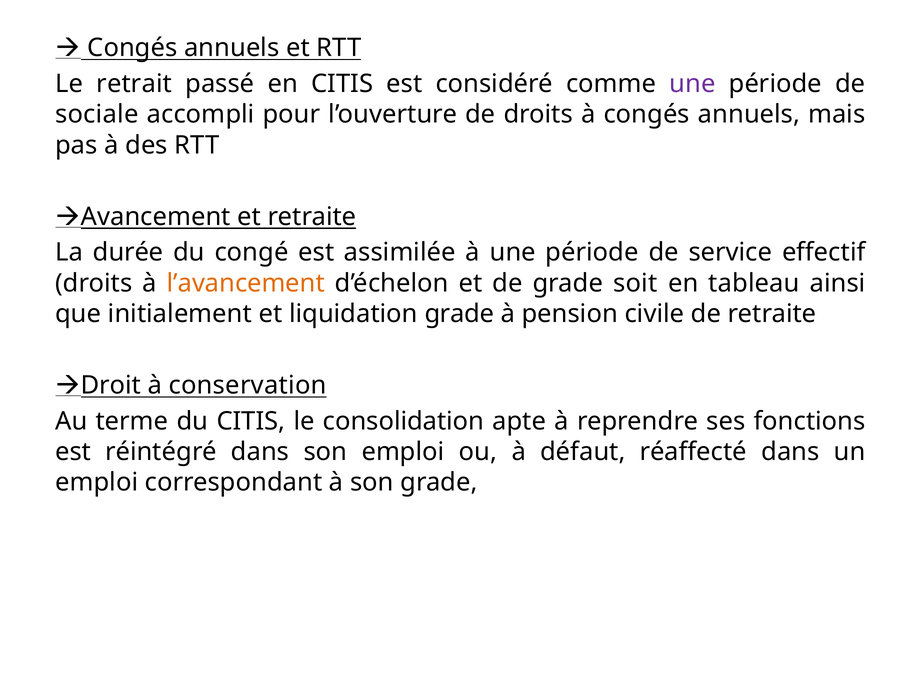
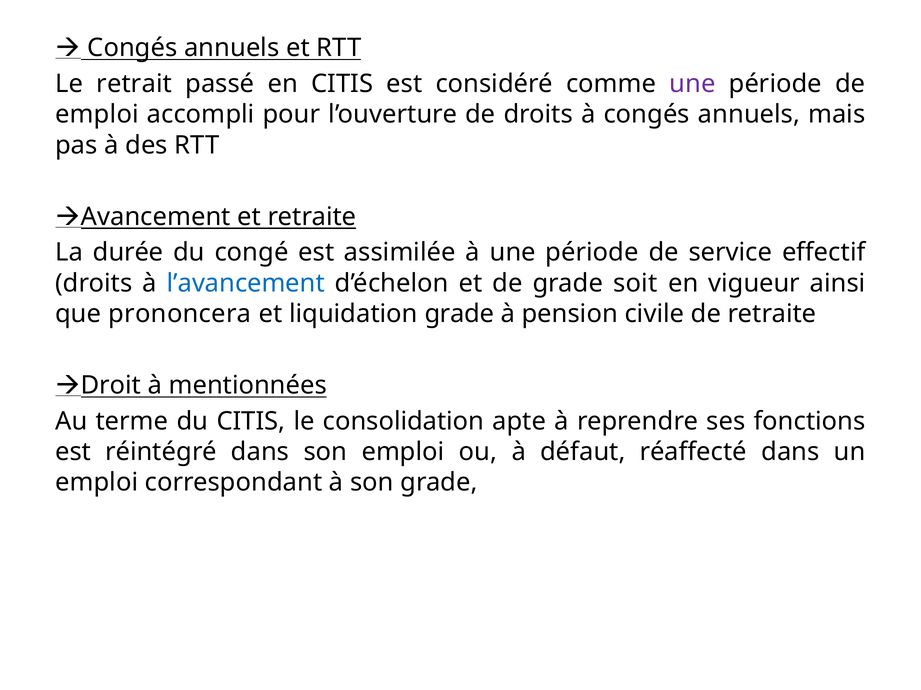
sociale at (97, 115): sociale -> emploi
l’avancement colour: orange -> blue
tableau: tableau -> vigueur
initialement: initialement -> prononcera
conservation: conservation -> mentionnées
